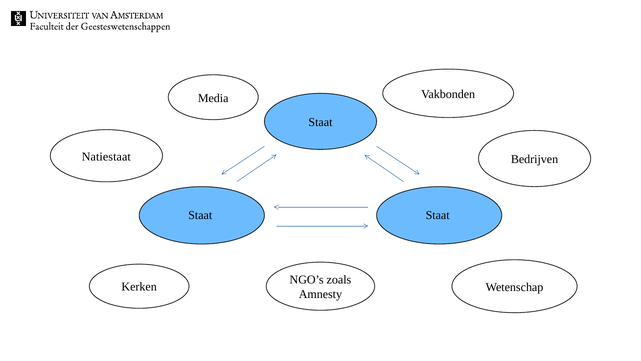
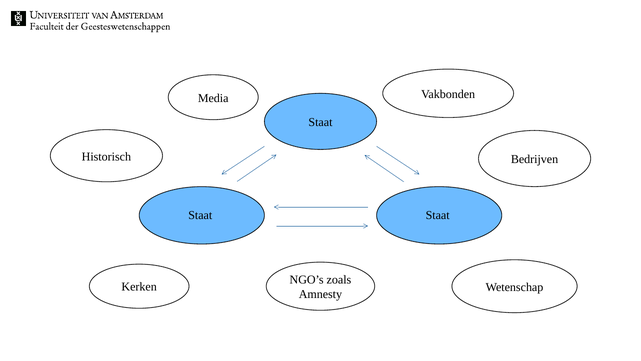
Natiestaat: Natiestaat -> Historisch
